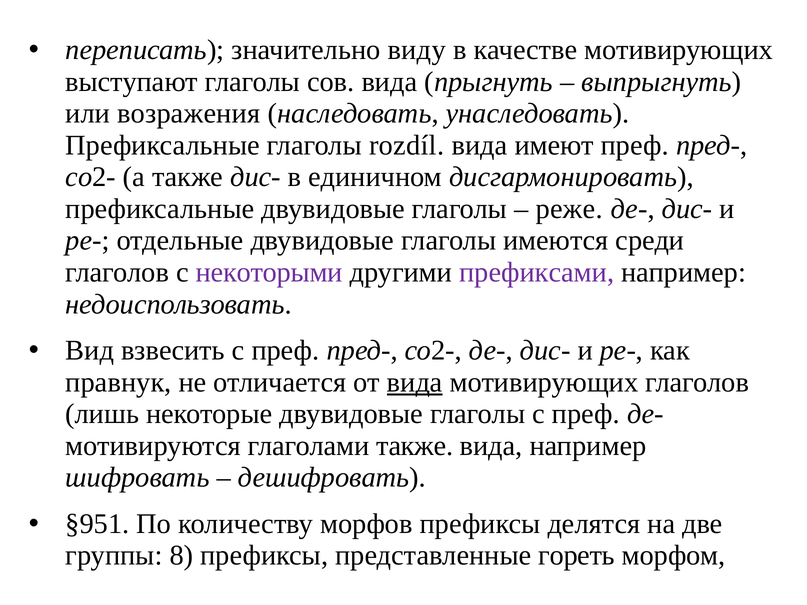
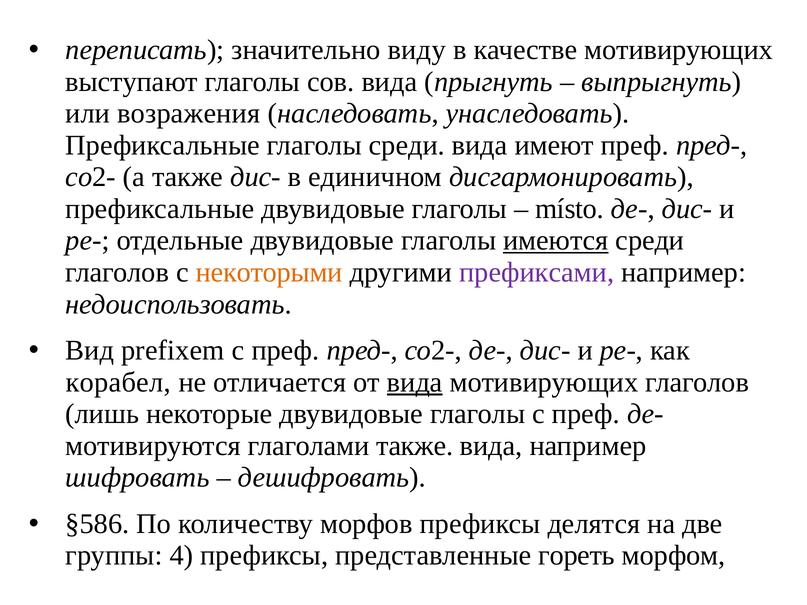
глаголы rozdíl: rozdíl -> среди
реже: реже -> místo
имеются underline: none -> present
некоторыми colour: purple -> orange
взвесить: взвесить -> prefixem
правнук: правнук -> корабел
§951: §951 -> §586
8: 8 -> 4
